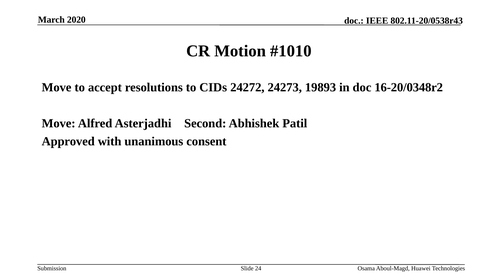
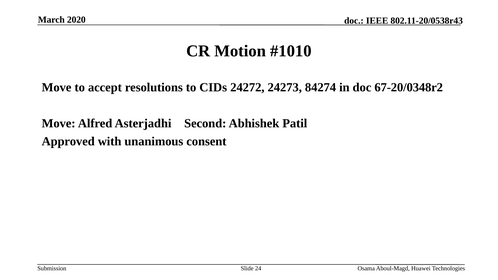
19893: 19893 -> 84274
16-20/0348r2: 16-20/0348r2 -> 67-20/0348r2
